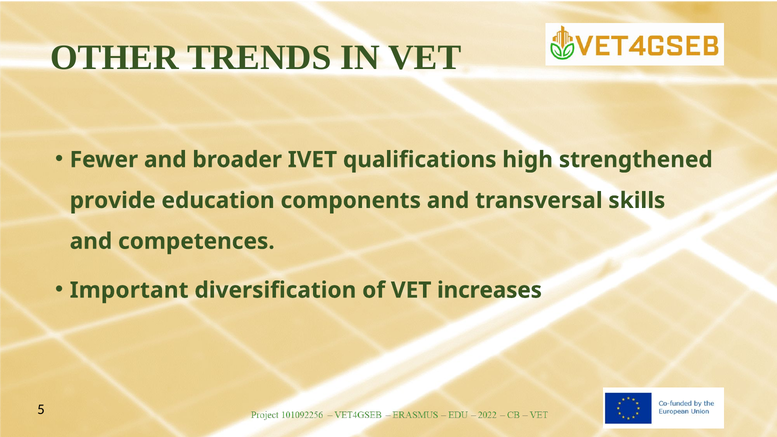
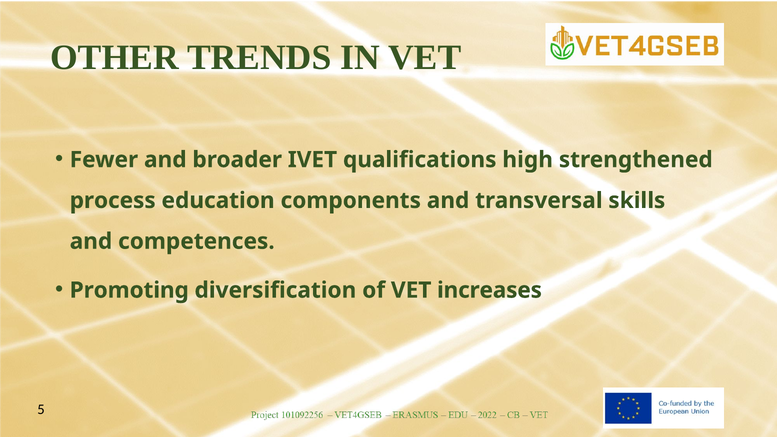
provide: provide -> process
Important: Important -> Promoting
